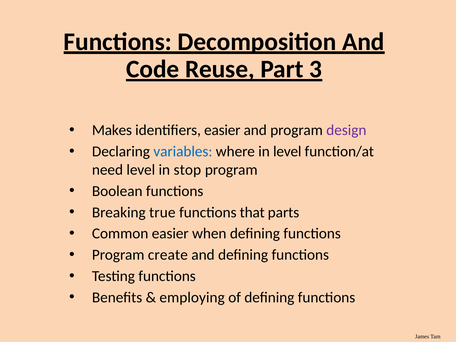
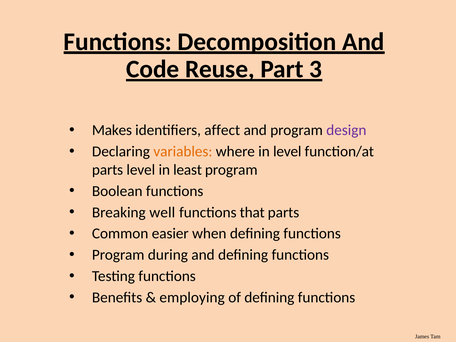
identifiers easier: easier -> affect
variables colour: blue -> orange
need at (107, 170): need -> parts
stop: stop -> least
true: true -> well
create: create -> during
